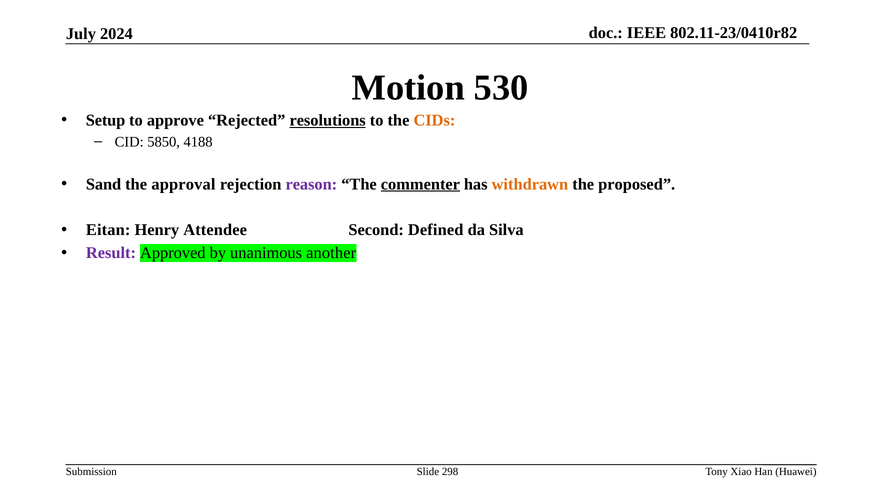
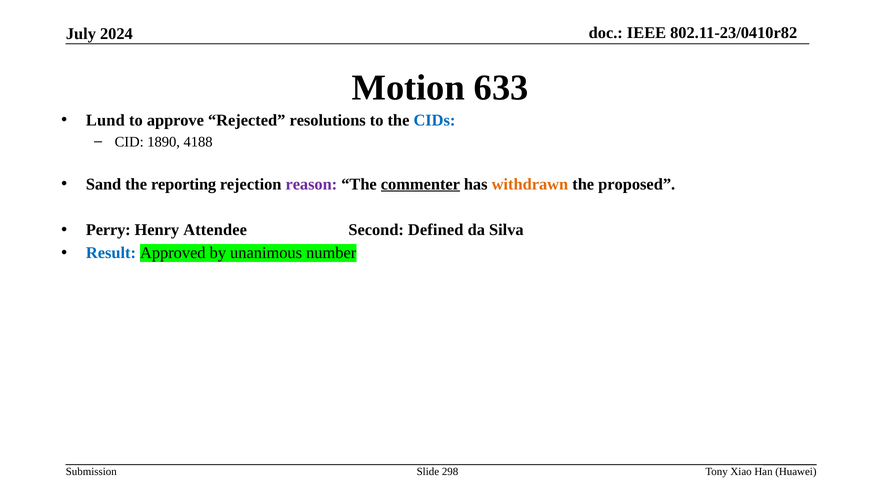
530: 530 -> 633
Setup: Setup -> Lund
resolutions underline: present -> none
CIDs colour: orange -> blue
5850: 5850 -> 1890
approval: approval -> reporting
Eitan: Eitan -> Perry
Result colour: purple -> blue
another: another -> number
